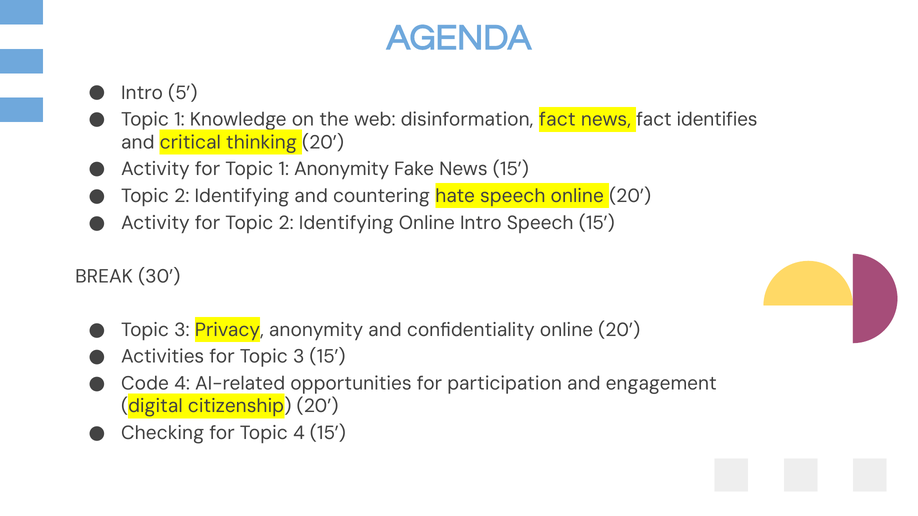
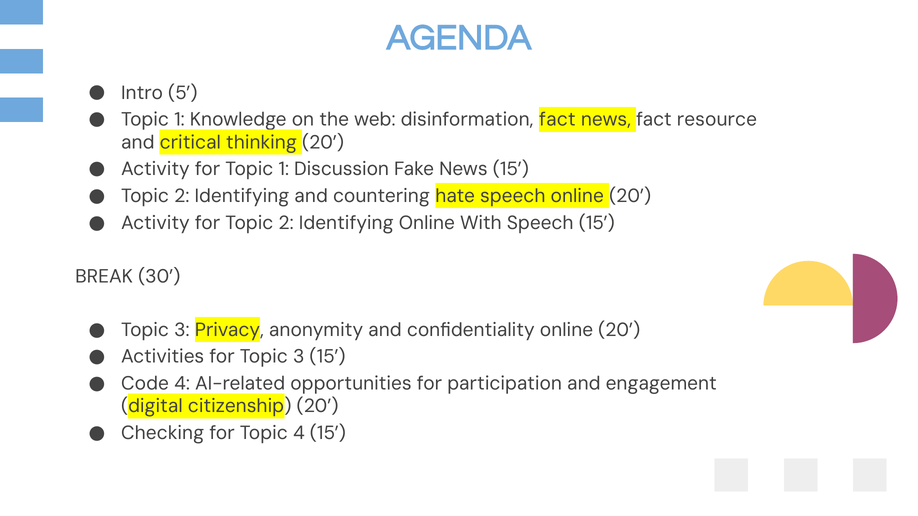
identifies: identifies -> resource
1 Anonymity: Anonymity -> Discussion
Online Intro: Intro -> With
